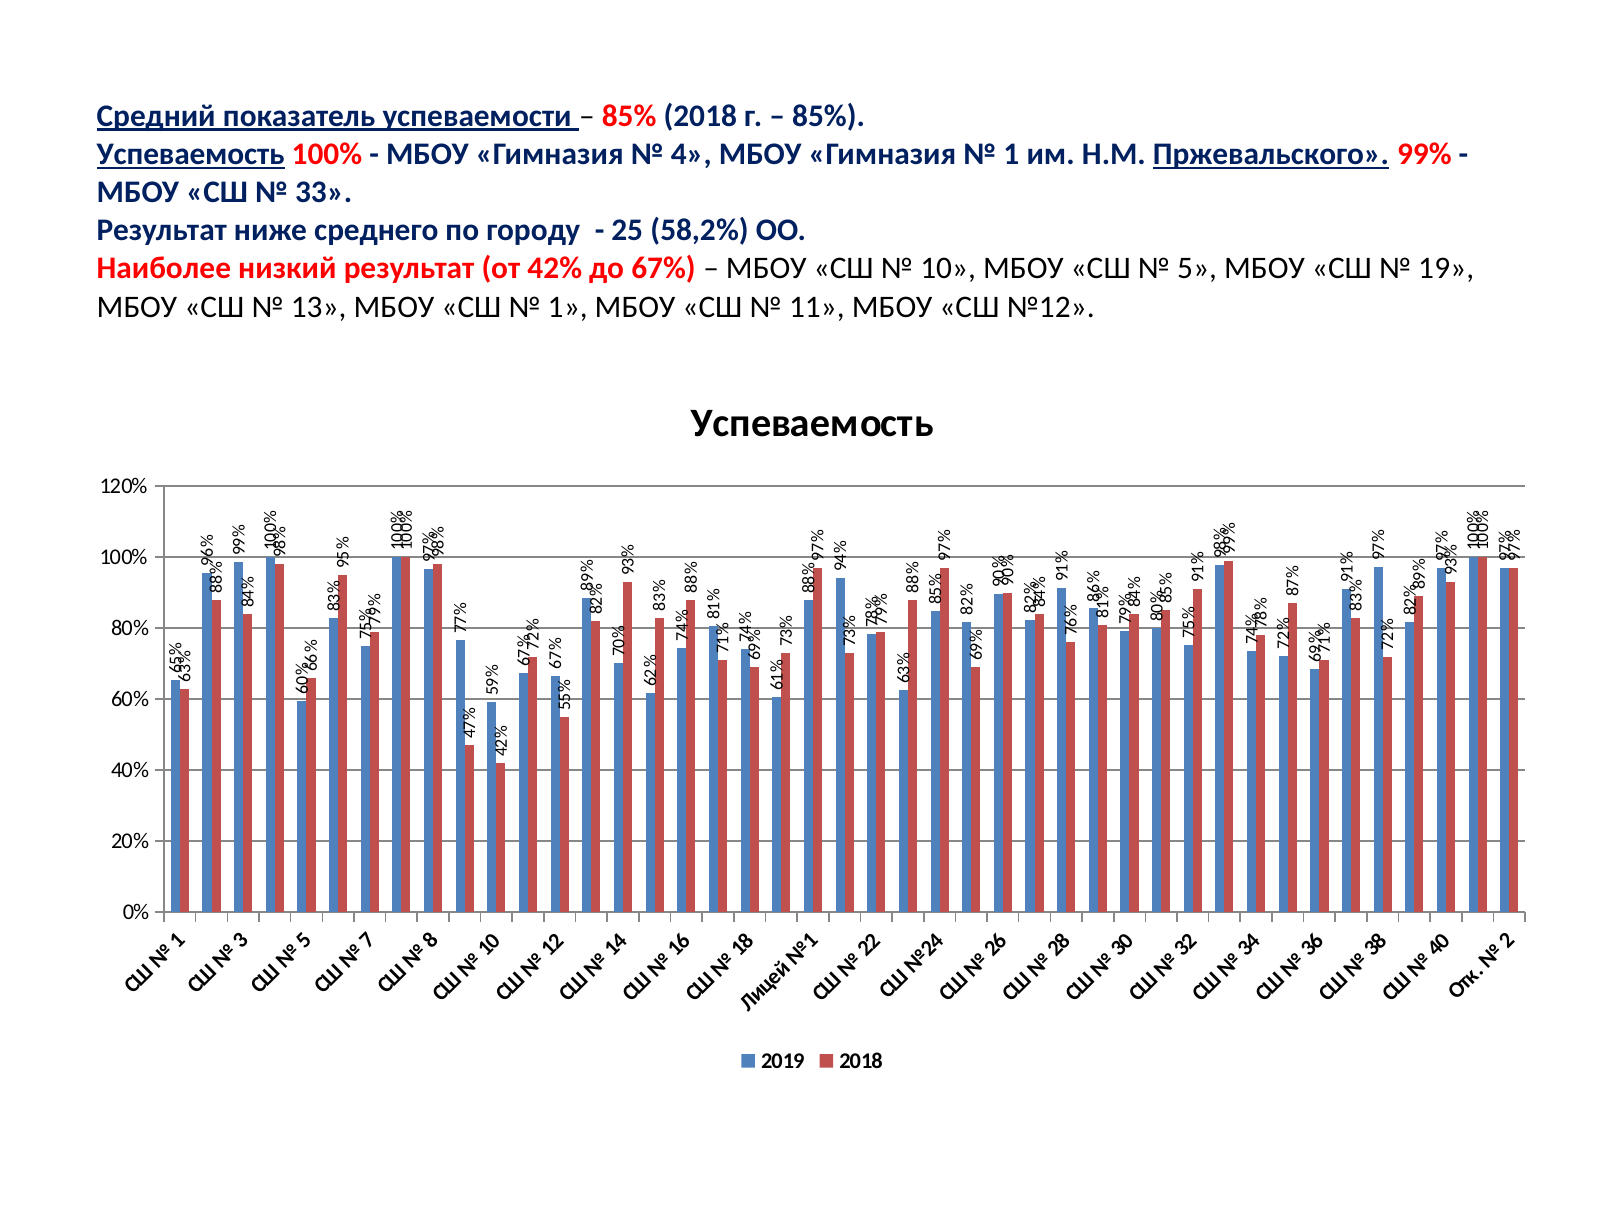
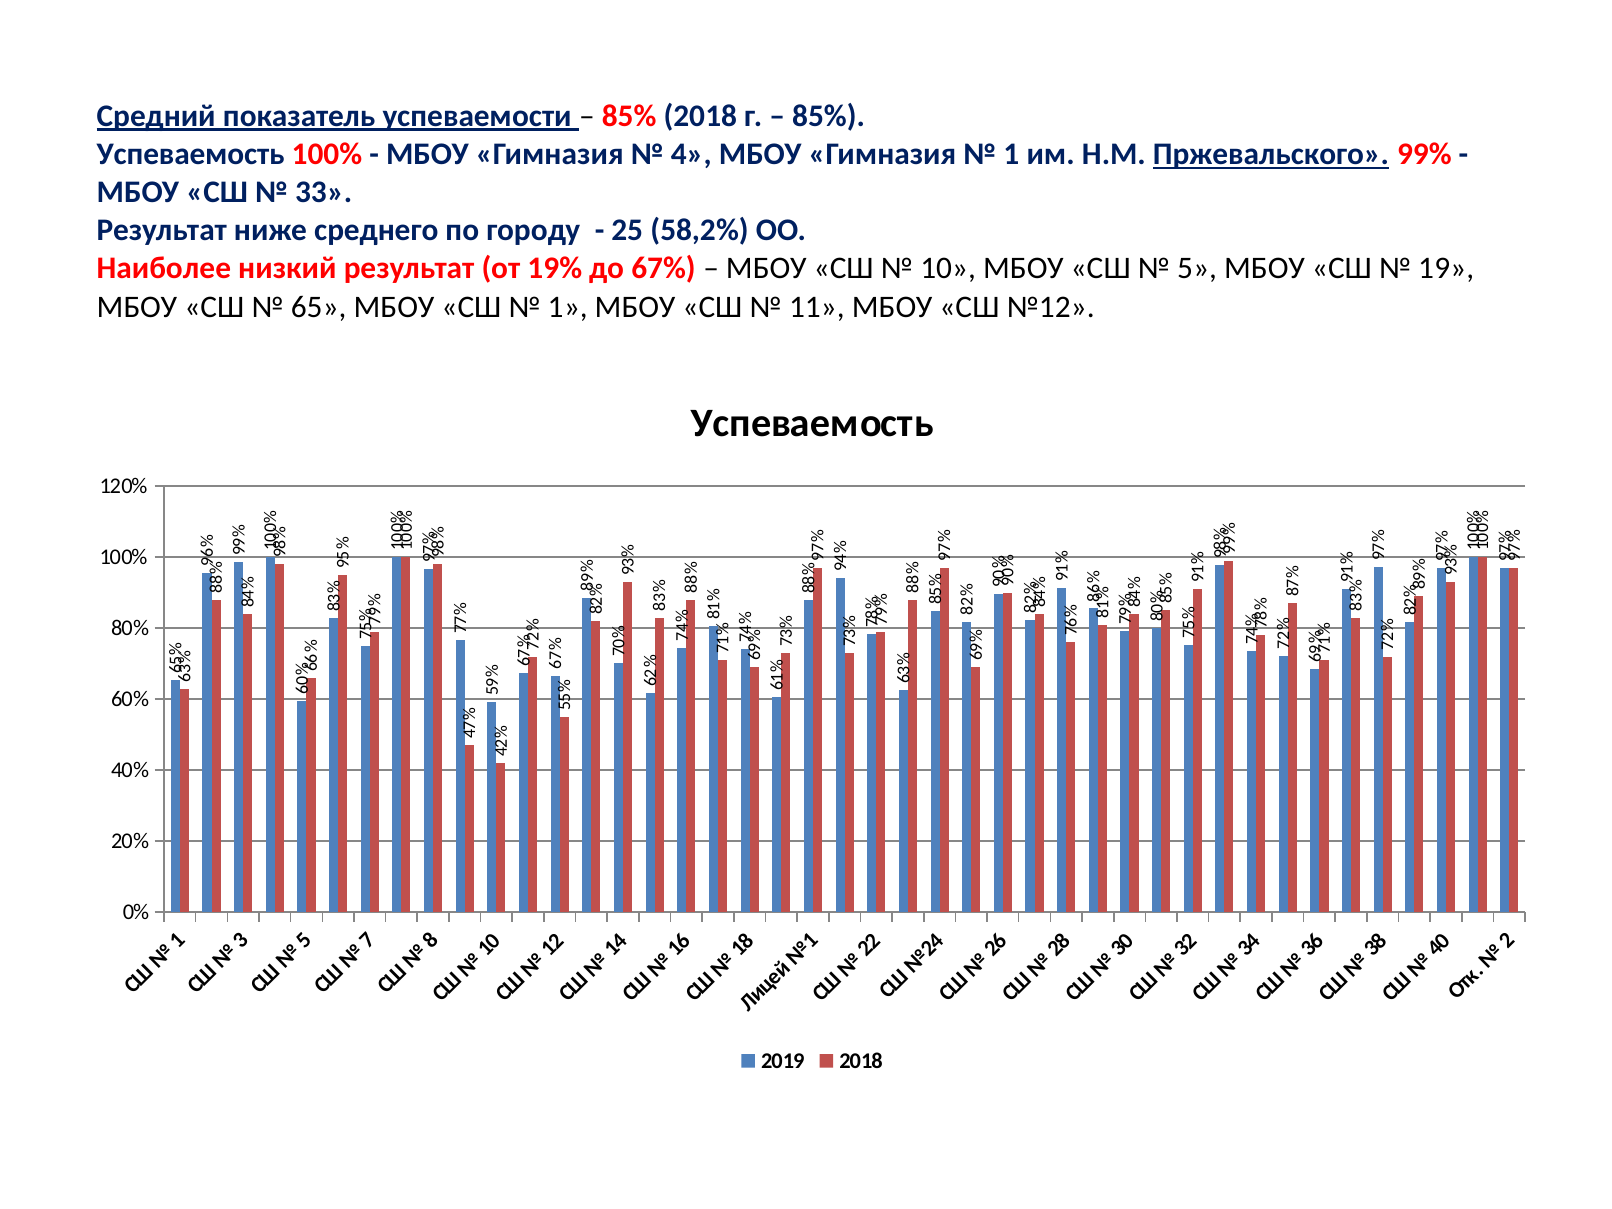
Успеваемость at (191, 154) underline: present -> none
42%: 42% -> 19%
13: 13 -> 65
